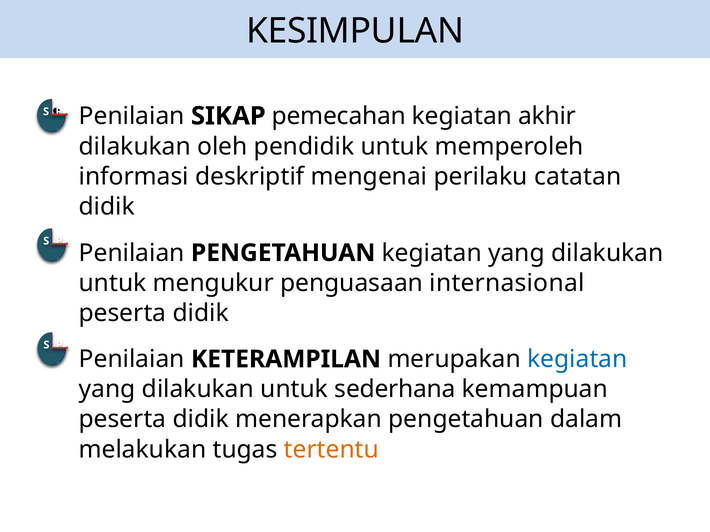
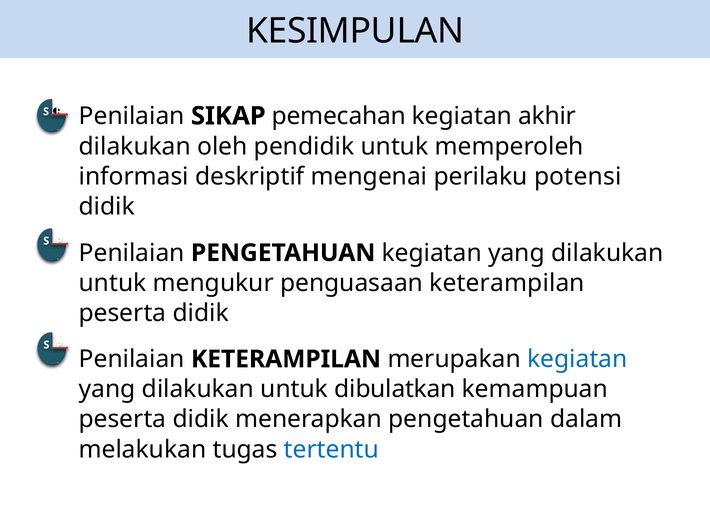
catatan: catatan -> potensi
penguasaan internasional: internasional -> keterampilan
sederhana: sederhana -> dibulatkan
tertentu colour: orange -> blue
